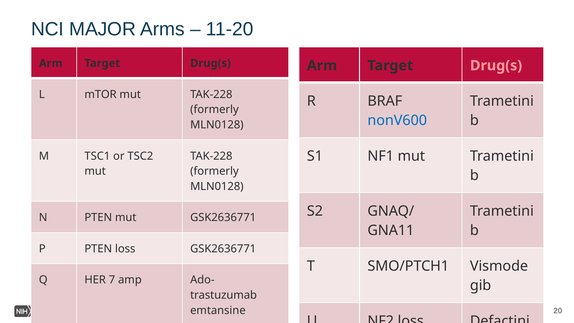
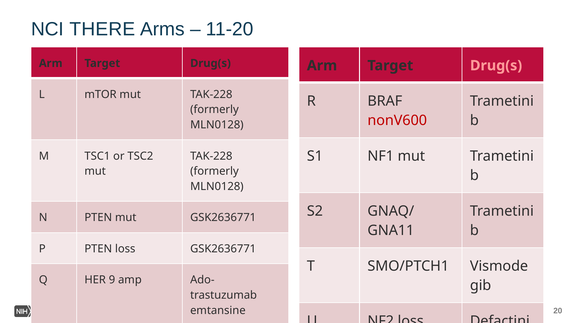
MAJOR: MAJOR -> THERE
nonV600 colour: blue -> red
7: 7 -> 9
